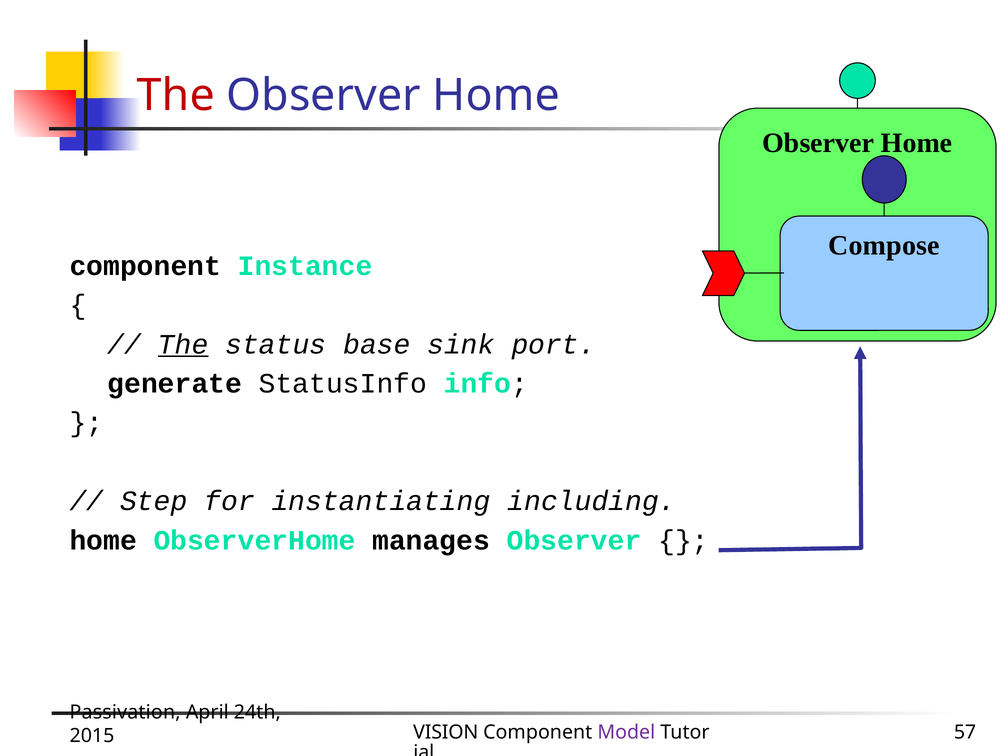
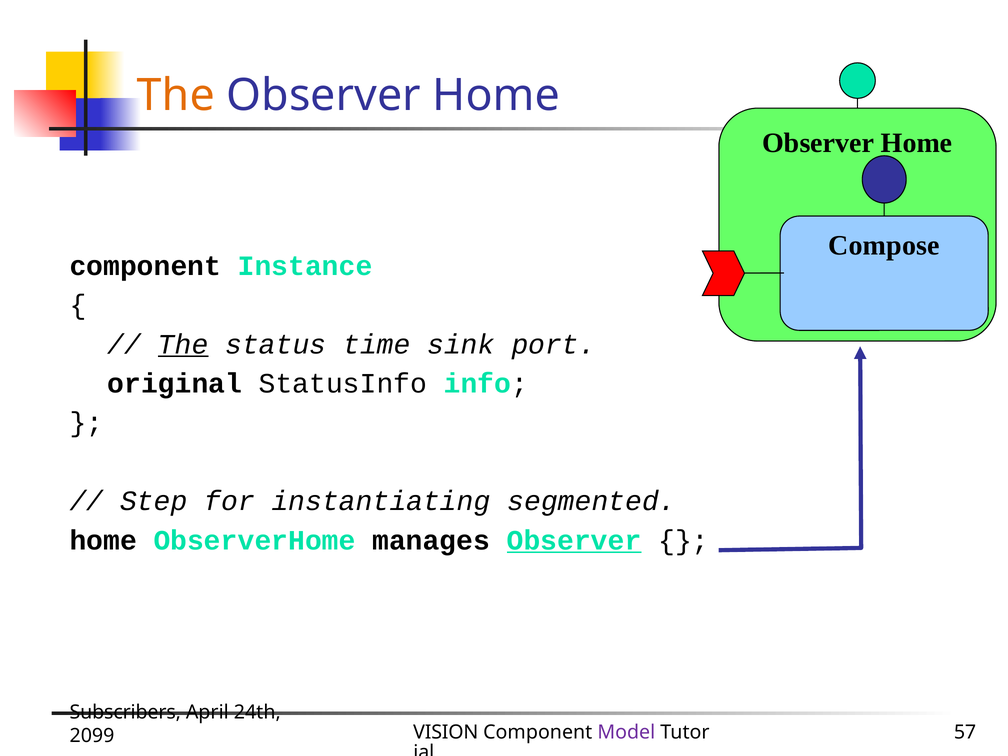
The at (176, 95) colour: red -> orange
base: base -> time
generate: generate -> original
including: including -> segmented
Observer at (574, 540) underline: none -> present
Passivation: Passivation -> Subscribers
2015: 2015 -> 2099
